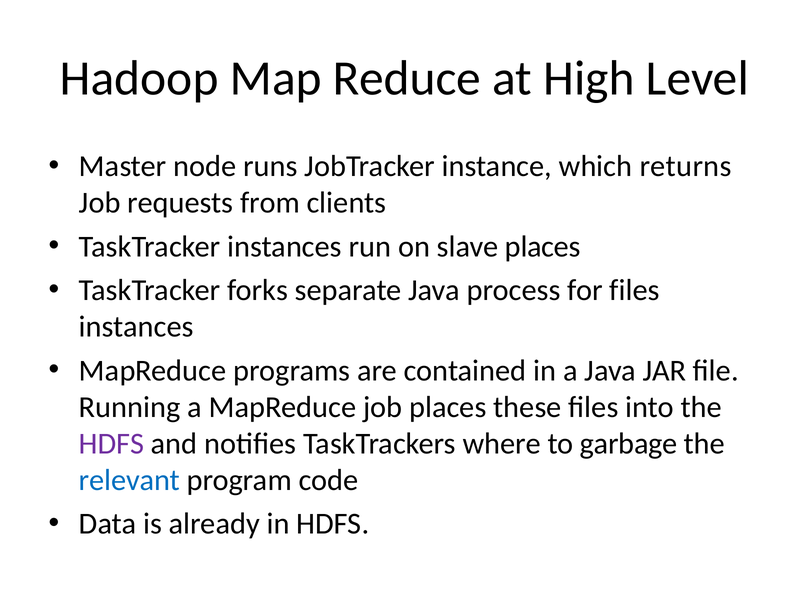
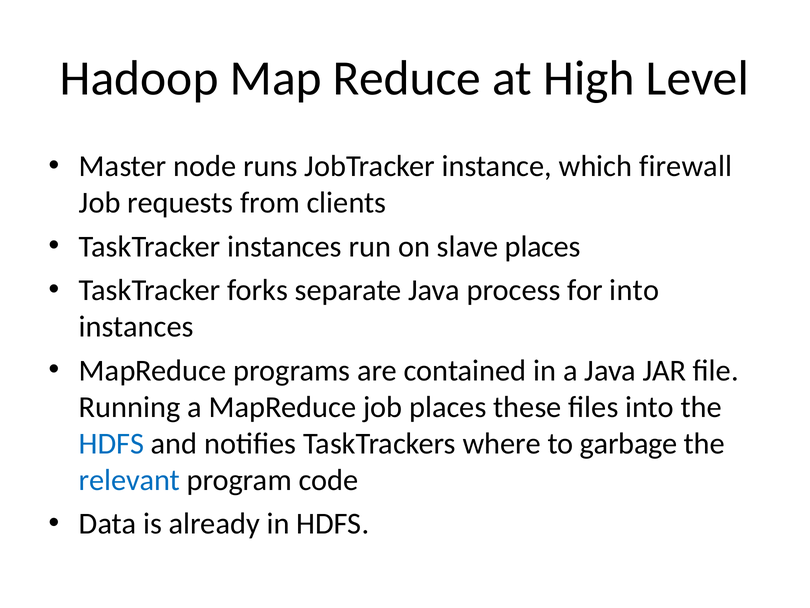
returns: returns -> firewall
for files: files -> into
HDFS at (112, 443) colour: purple -> blue
